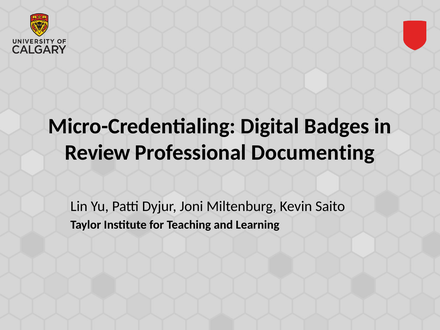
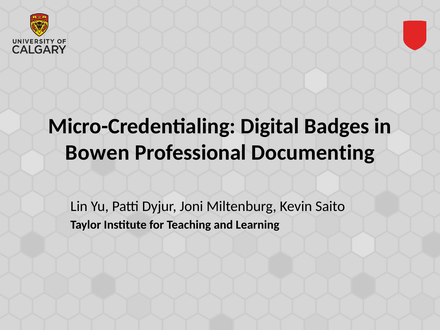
Review: Review -> Bowen
